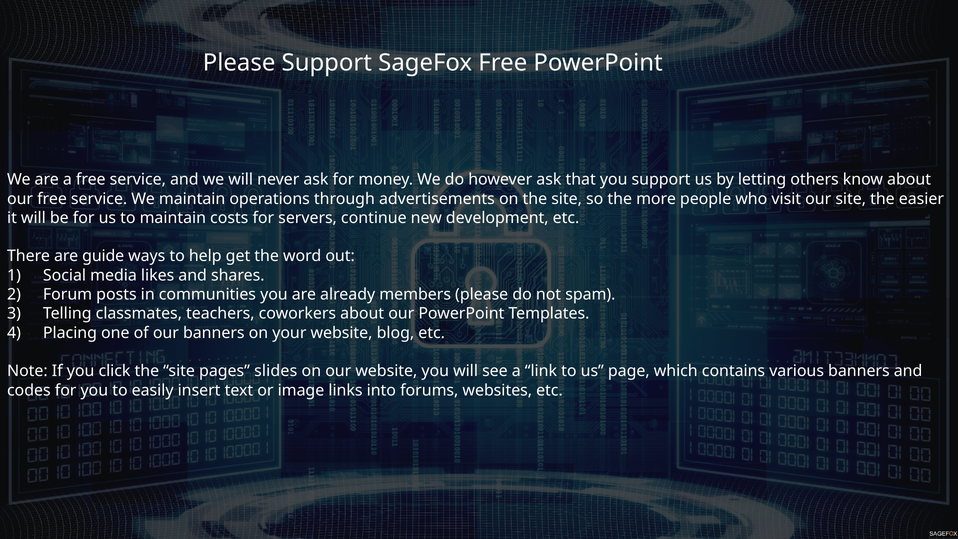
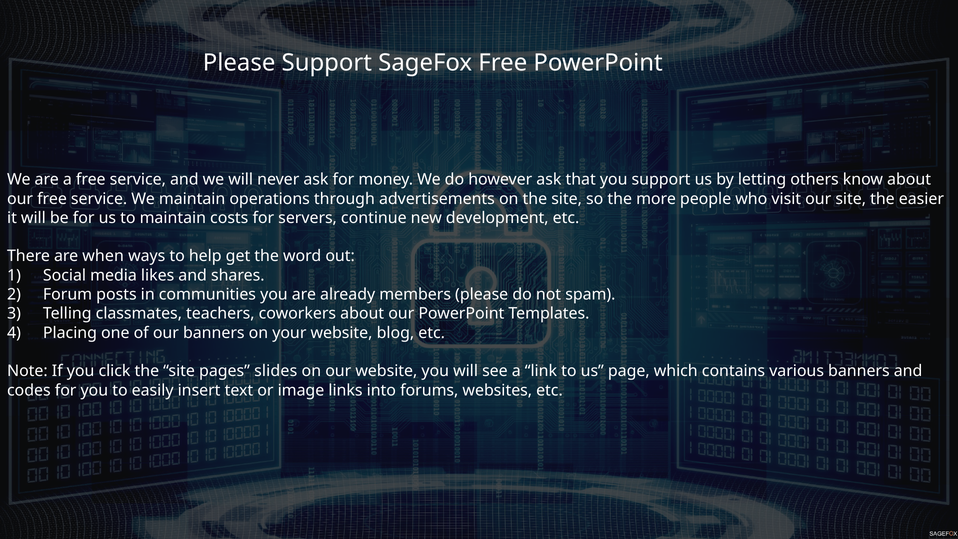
guide: guide -> when
